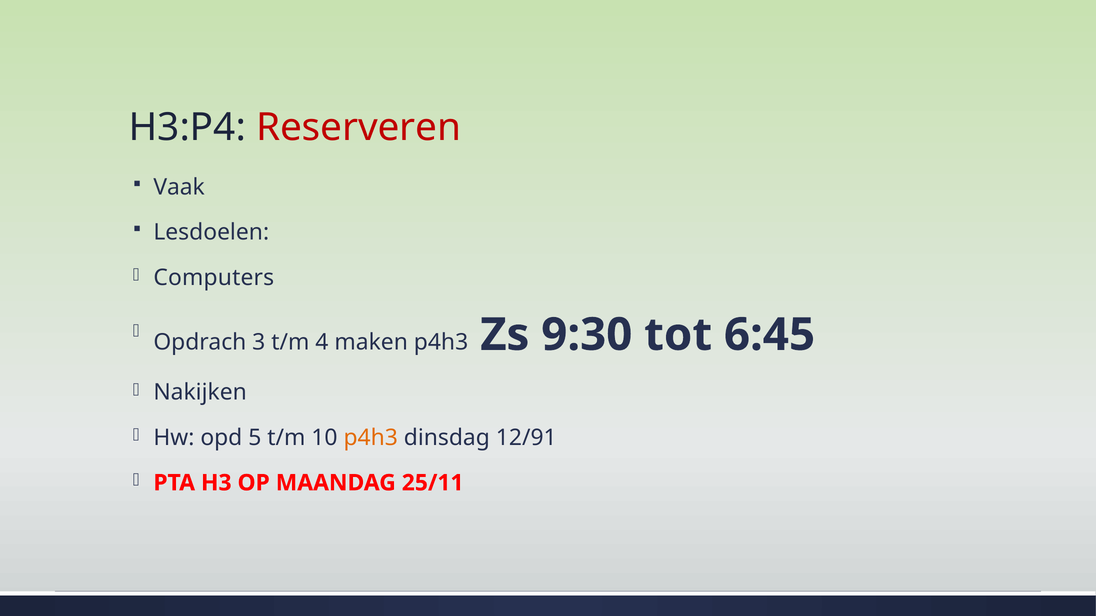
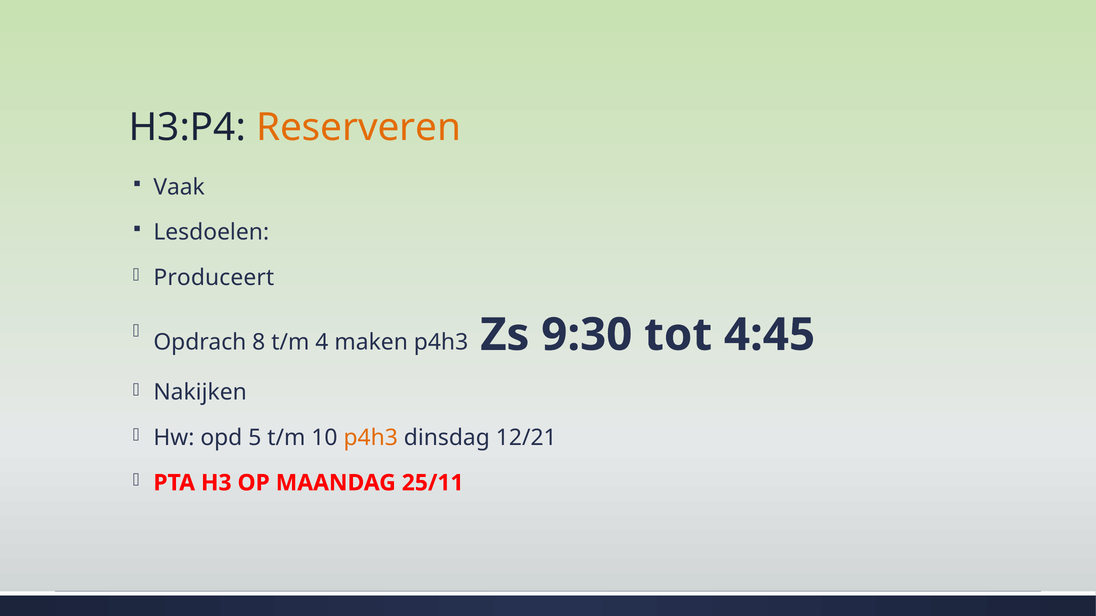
Reserveren colour: red -> orange
Computers: Computers -> Produceert
3: 3 -> 8
6:45: 6:45 -> 4:45
12/91: 12/91 -> 12/21
